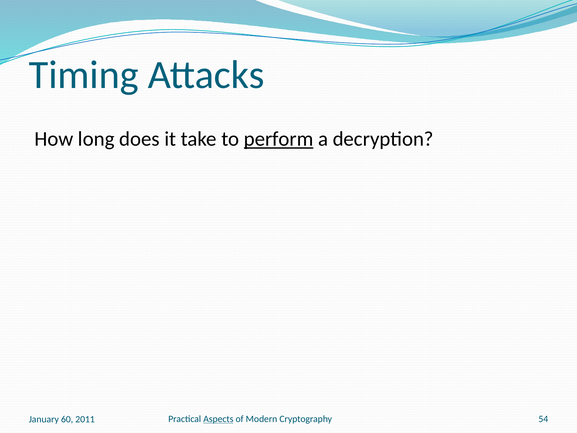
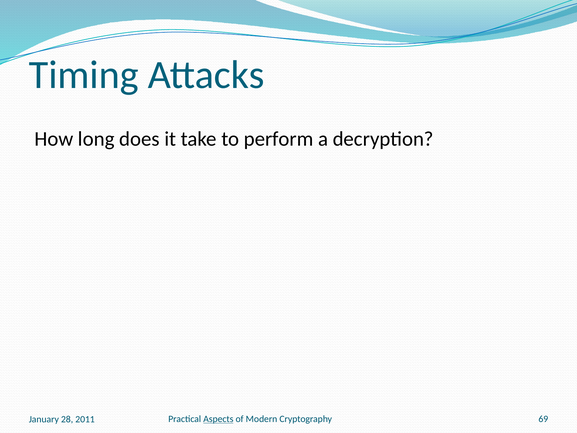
perform underline: present -> none
54: 54 -> 69
60: 60 -> 28
